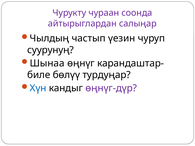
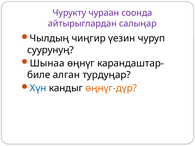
частып: частып -> чиңгир
бөлүү: бөлүү -> алган
өңнүг-дүр colour: purple -> orange
